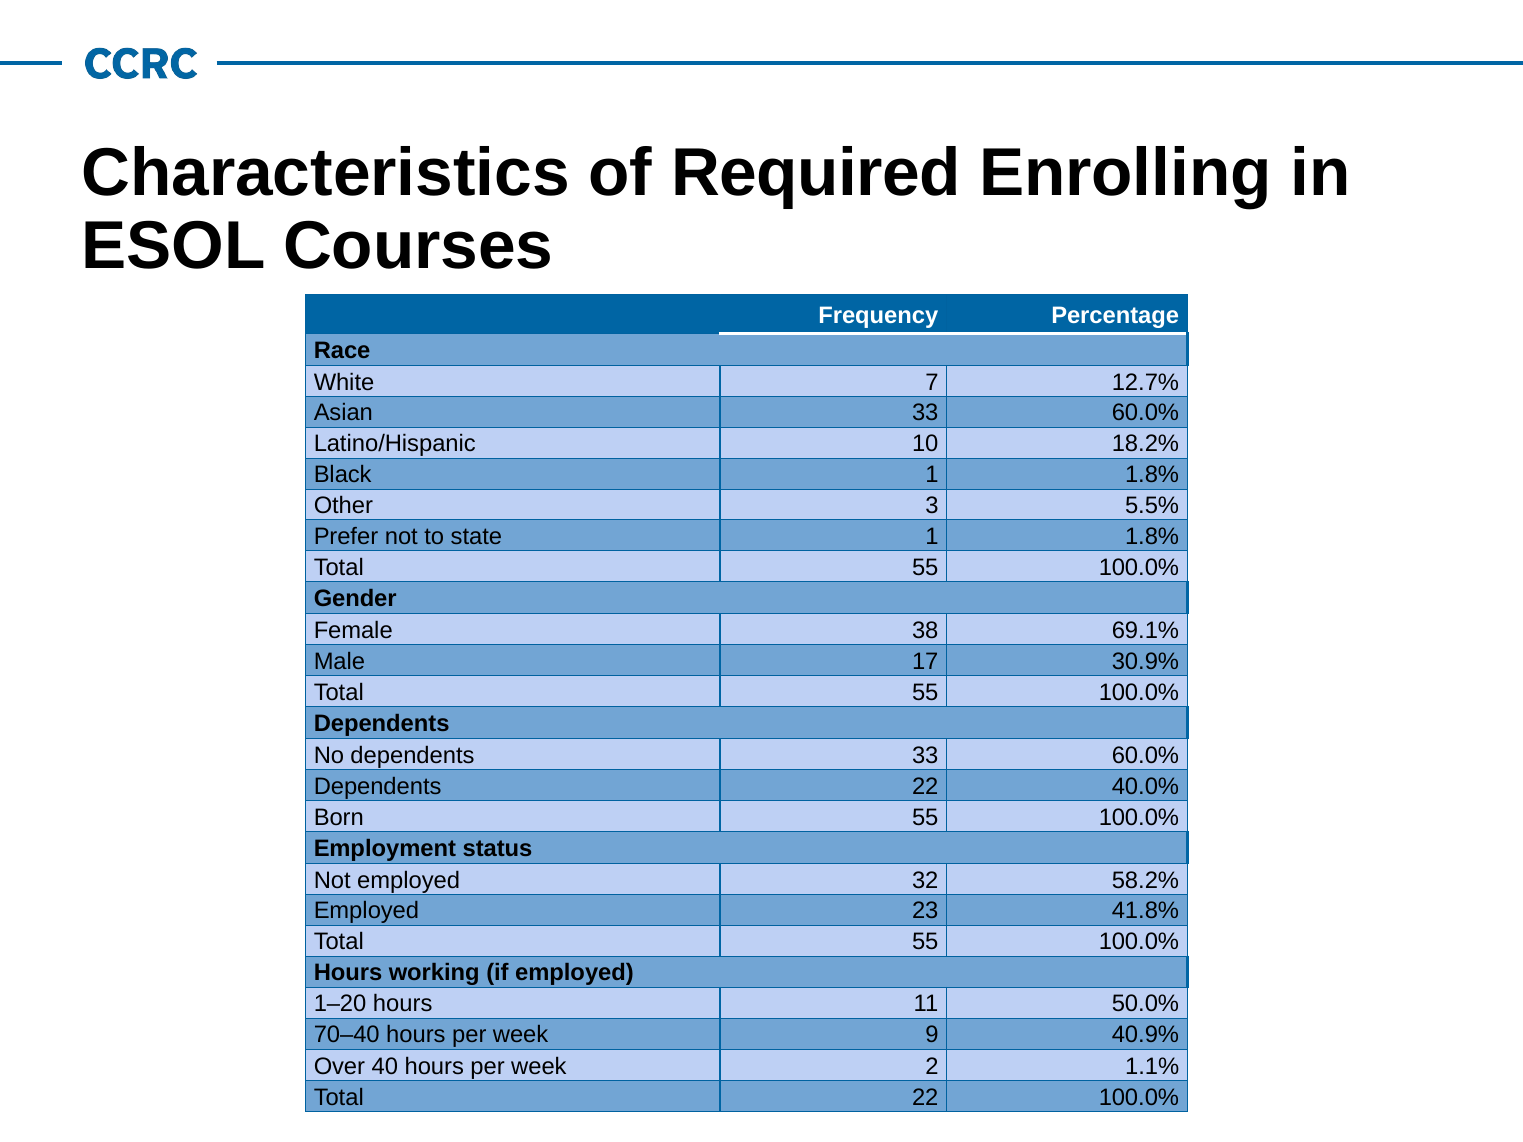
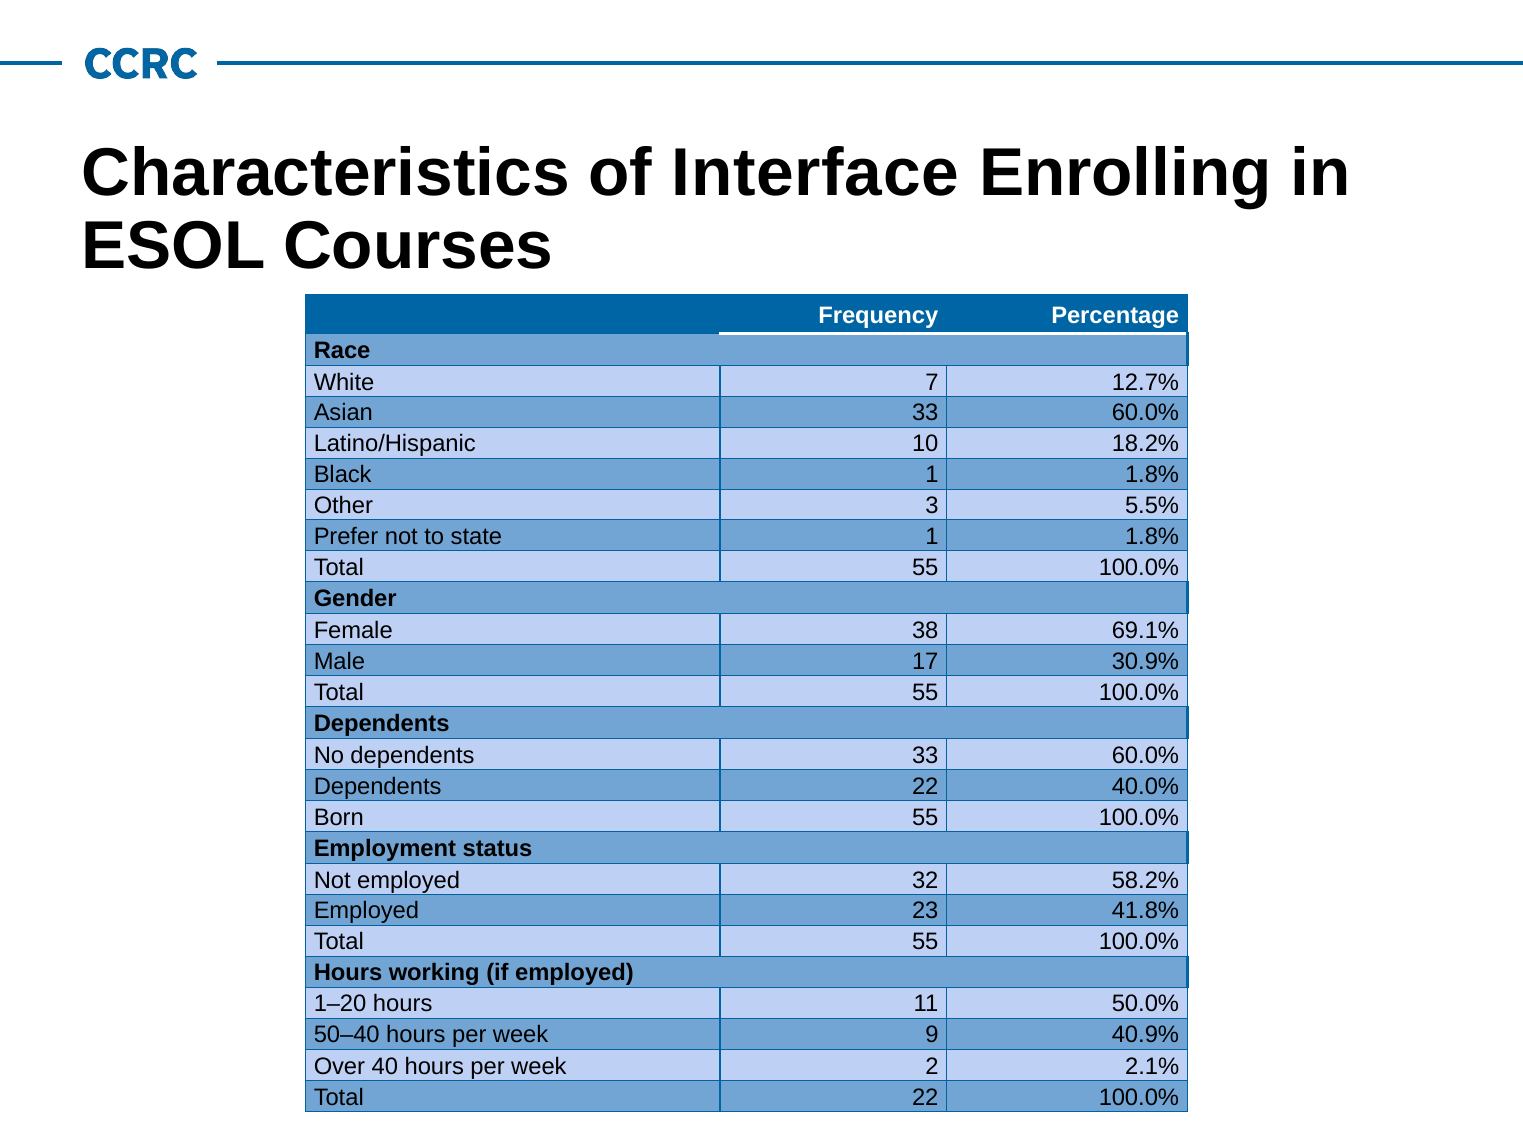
Required: Required -> Interface
70–40: 70–40 -> 50–40
1.1%: 1.1% -> 2.1%
